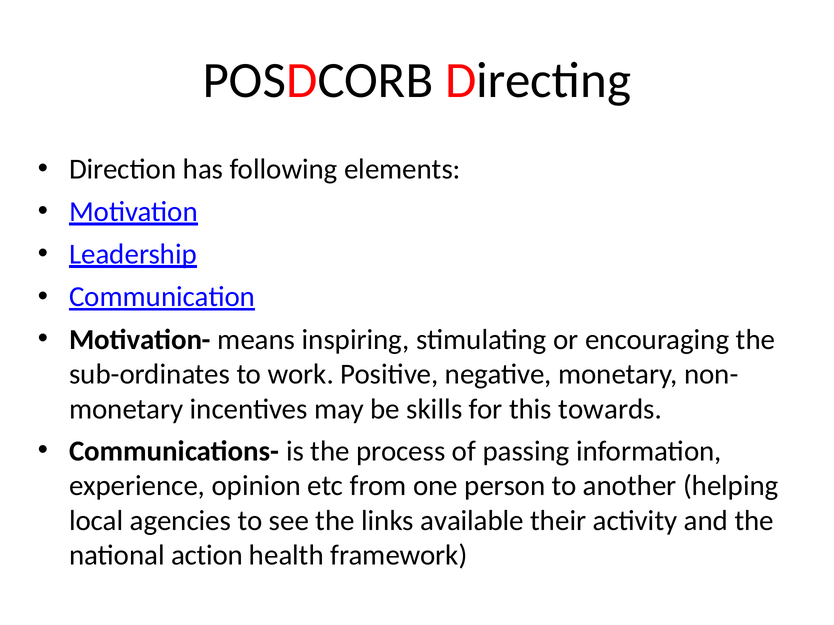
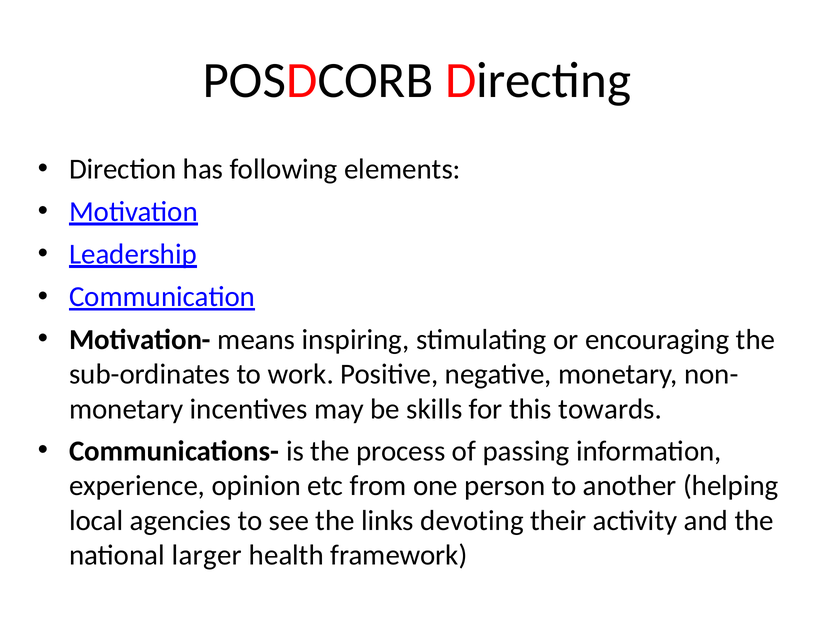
available: available -> devoting
action: action -> larger
